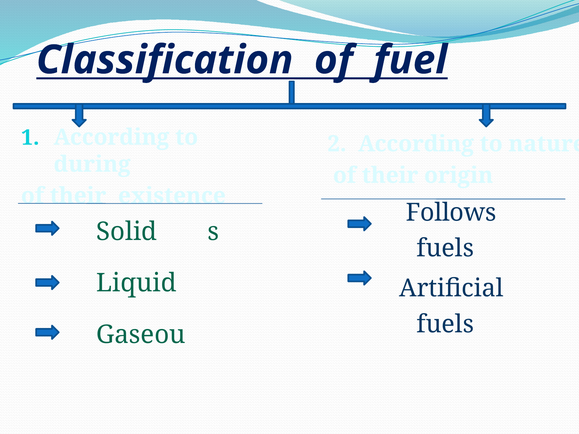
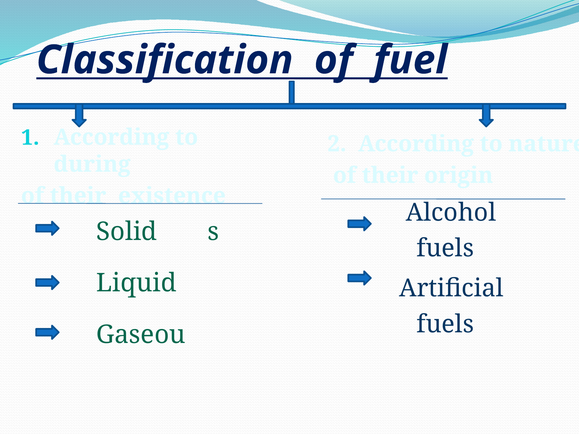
Follows: Follows -> Alcohol
